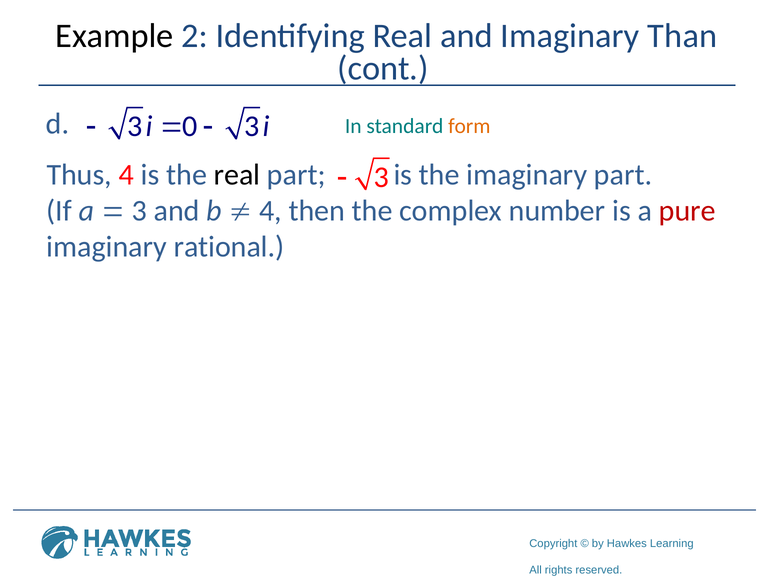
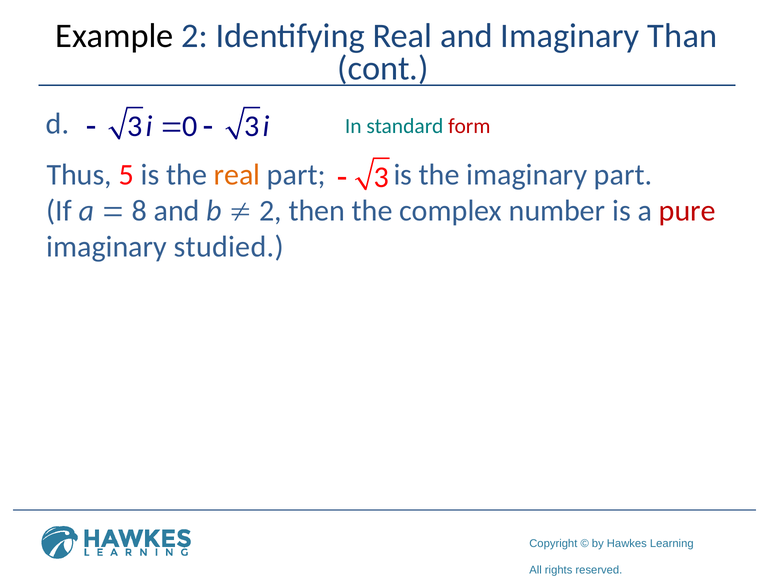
form colour: orange -> red
Thus 4: 4 -> 5
real at (237, 175) colour: black -> orange
3 at (139, 211): 3 -> 8
4 at (270, 211): 4 -> 2
rational: rational -> studied
